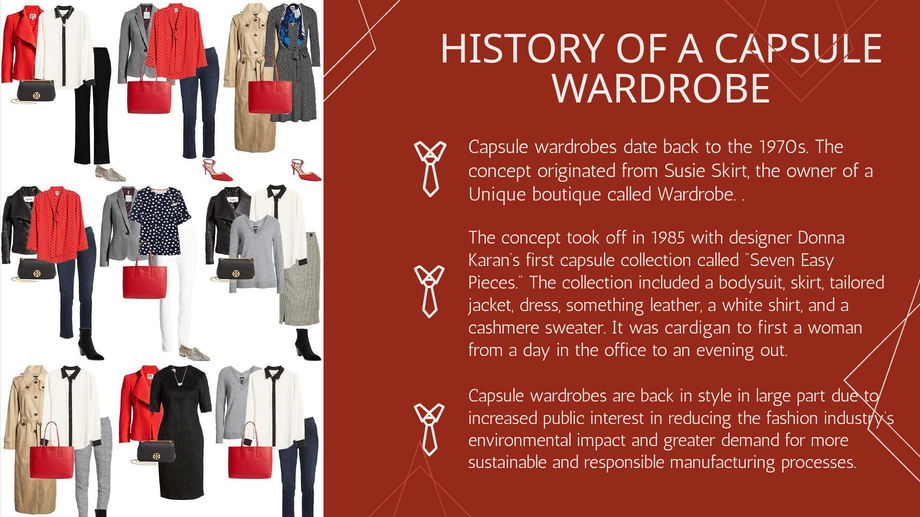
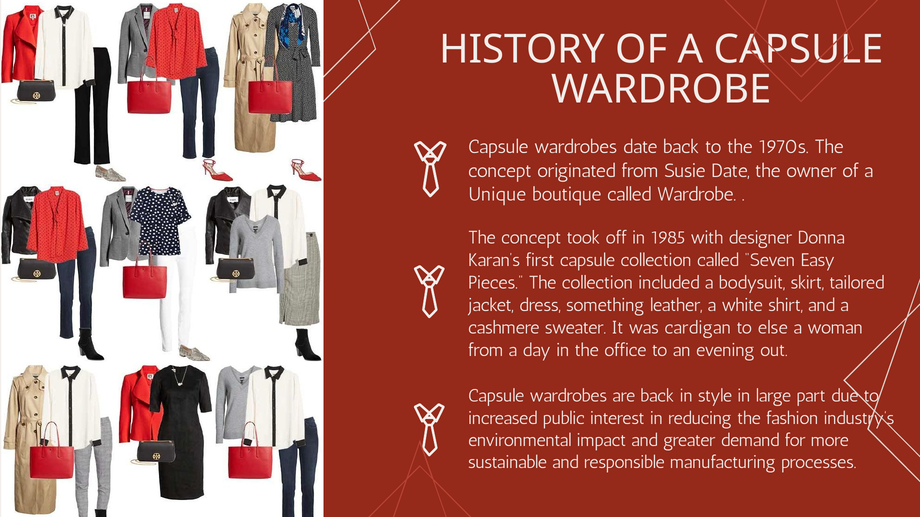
Susie Skirt: Skirt -> Date
to first: first -> else
